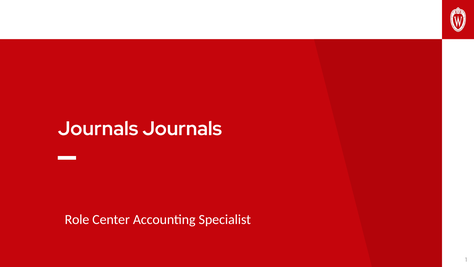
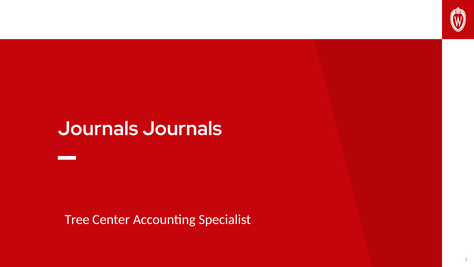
Role: Role -> Tree
